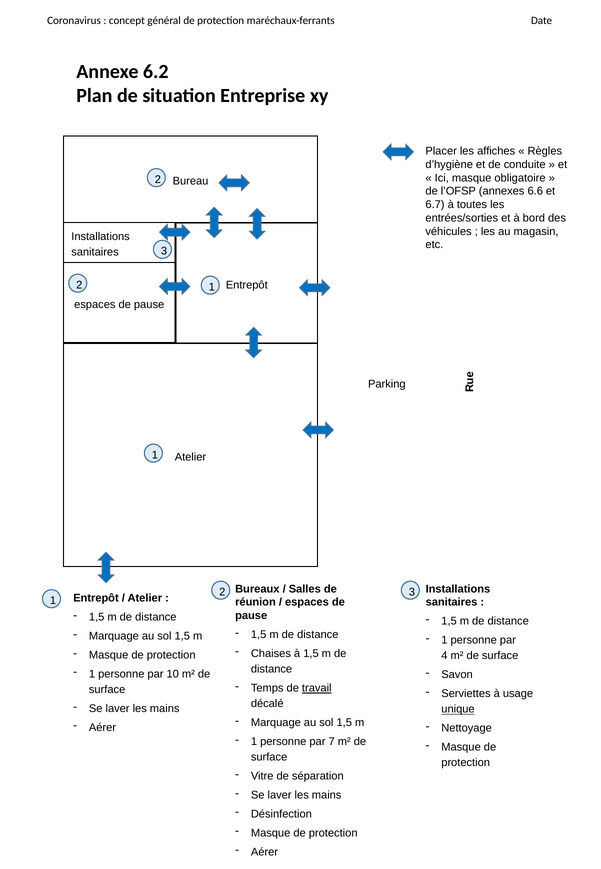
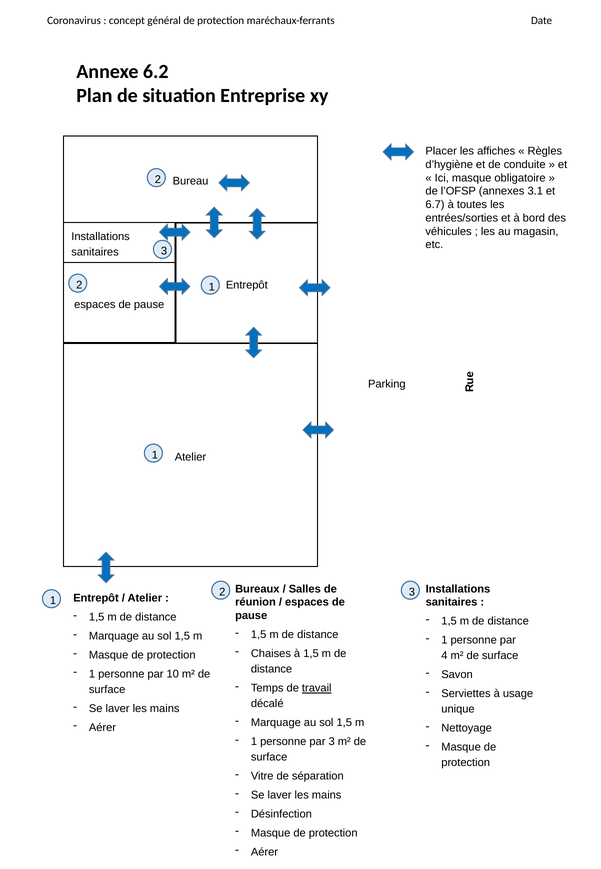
6.6: 6.6 -> 3.1
unique underline: present -> none
par 7: 7 -> 3
